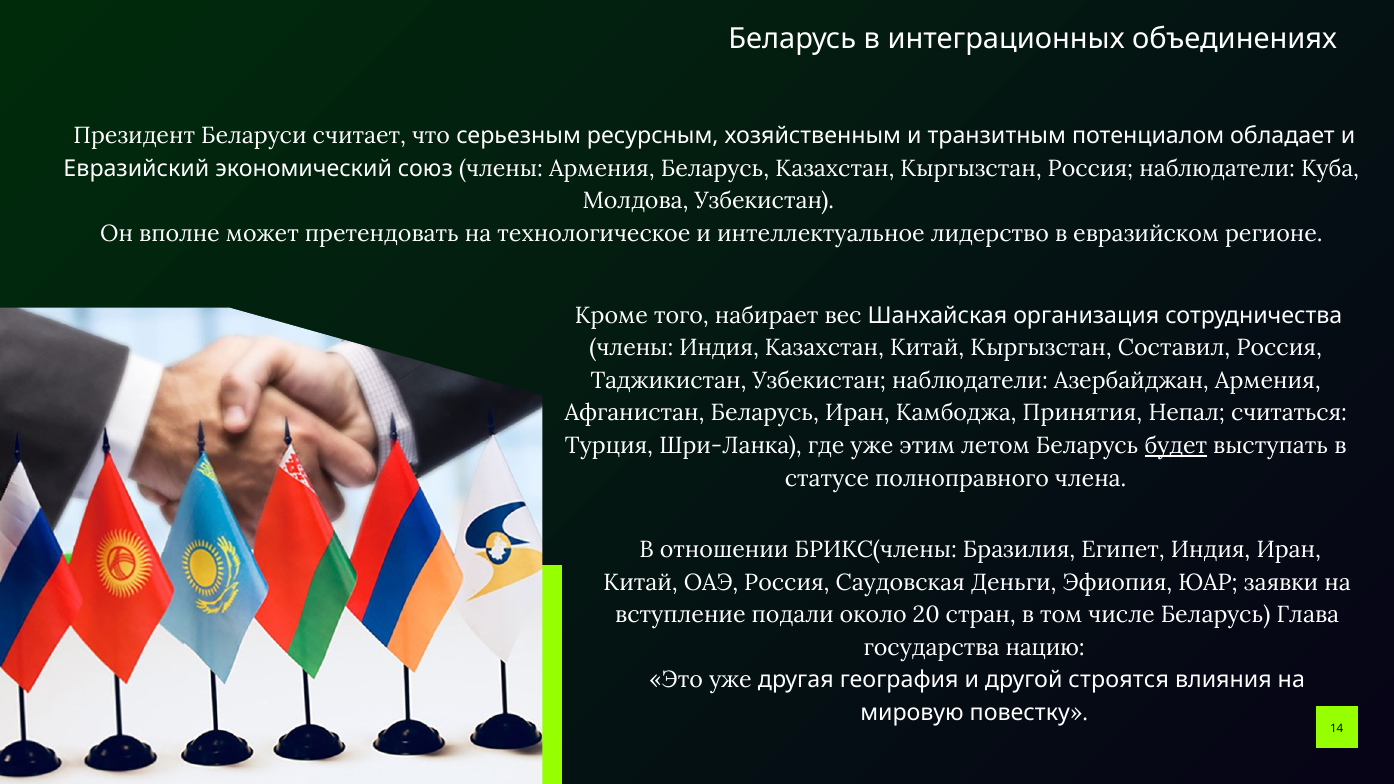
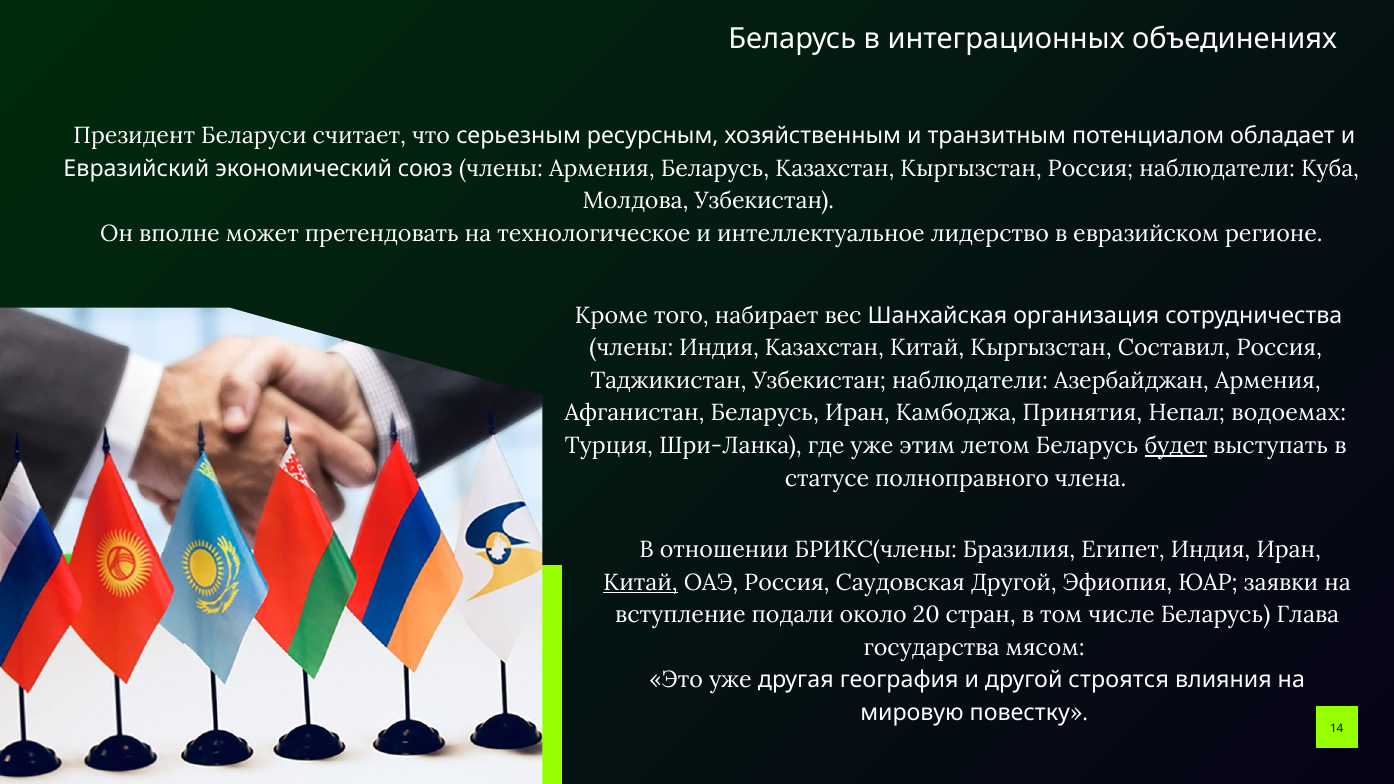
считаться: считаться -> водоемах
Китай at (641, 583) underline: none -> present
Саудовская Деньги: Деньги -> Другой
нацию: нацию -> мясом
